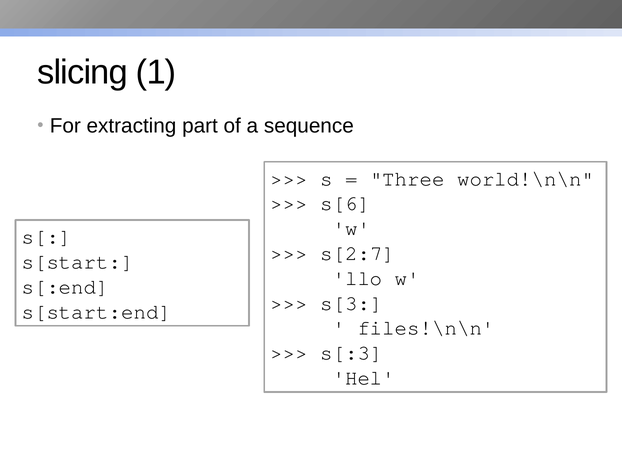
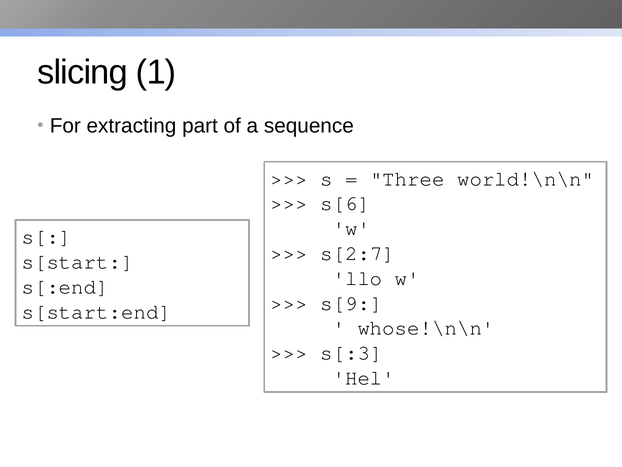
s[3: s[3 -> s[9
files!\n\n: files!\n\n -> whose!\n\n
